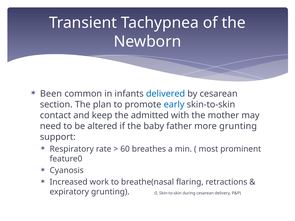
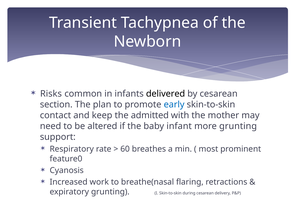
Been: Been -> Risks
delivered colour: blue -> black
father: father -> infant
